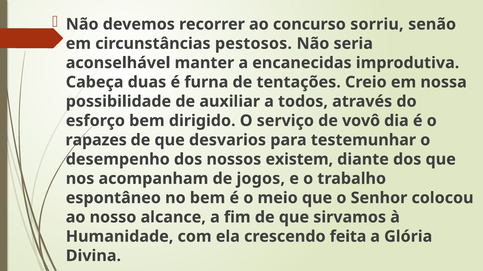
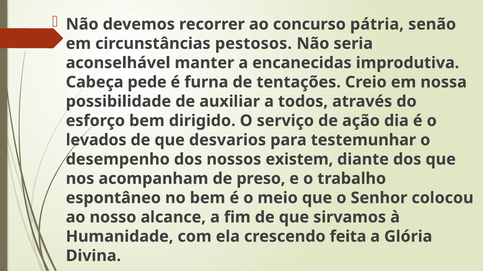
sorriu: sorriu -> pátria
duas: duas -> pede
vovô: vovô -> ação
rapazes: rapazes -> levados
jogos: jogos -> preso
